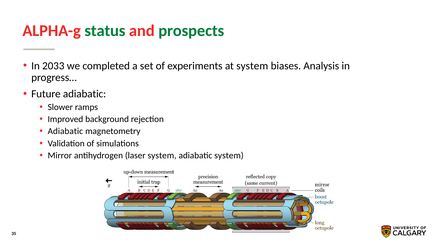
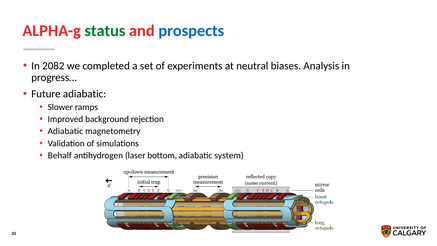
prospects colour: green -> blue
2033: 2033 -> 2082
at system: system -> neutral
Mirror: Mirror -> Behalf
laser system: system -> bottom
